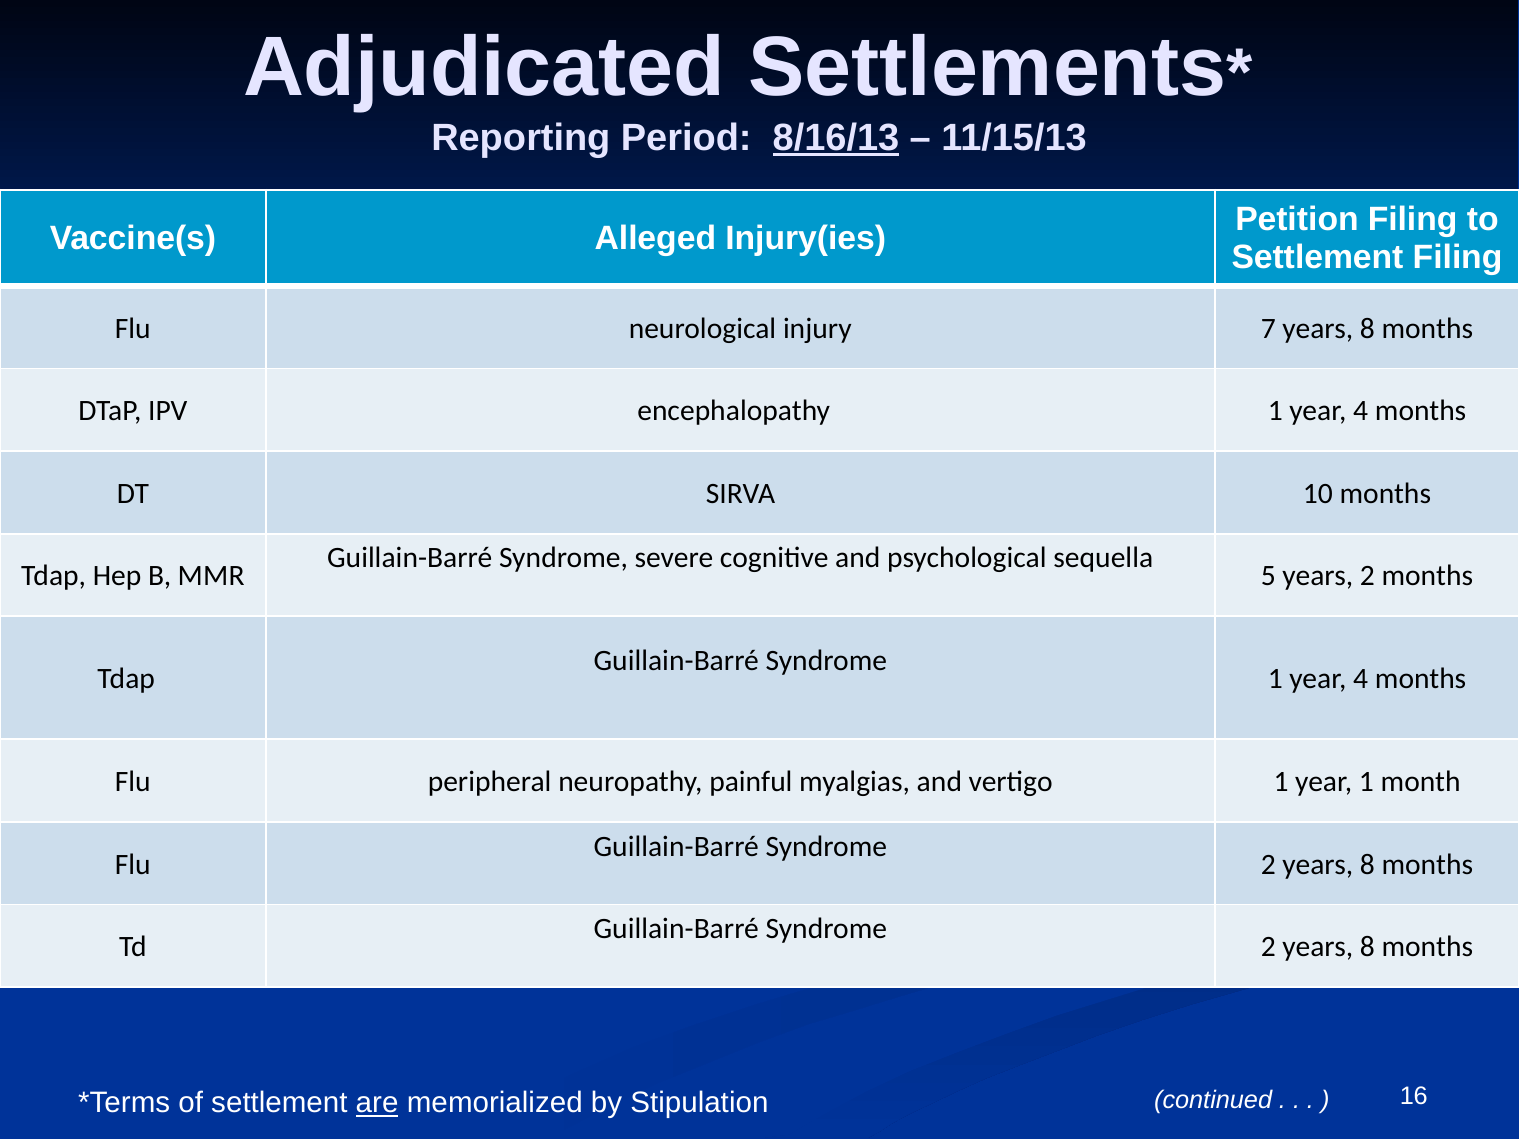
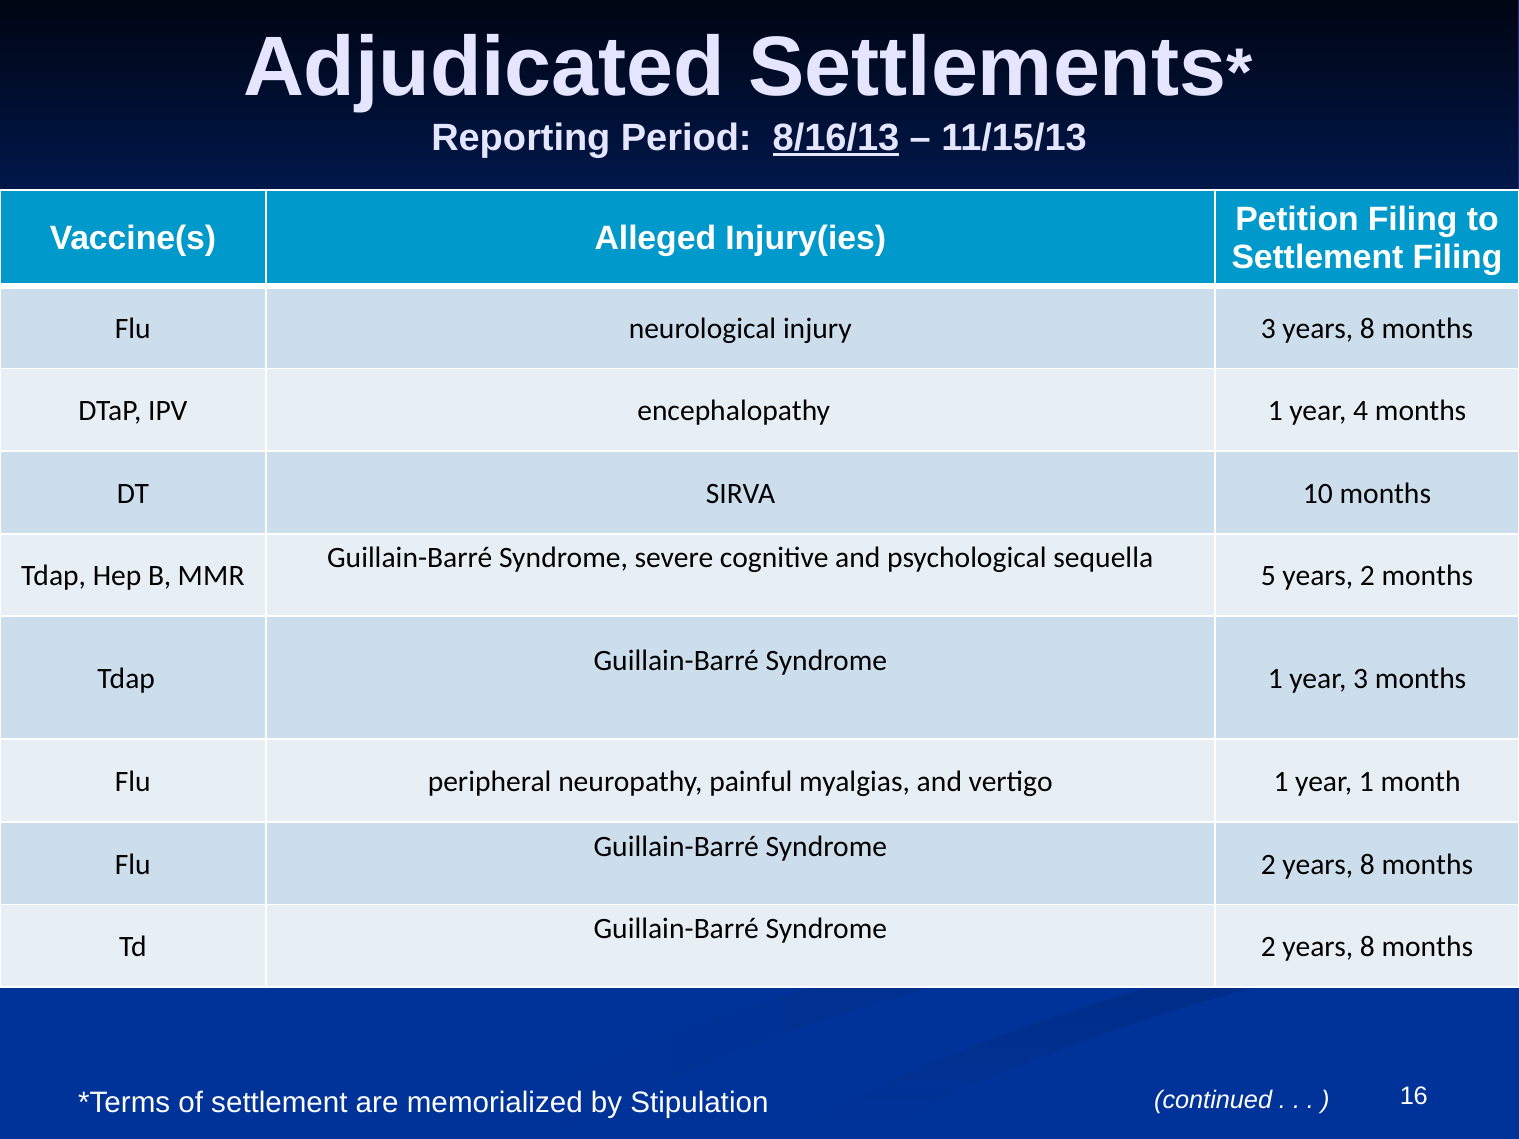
injury 7: 7 -> 3
4 at (1361, 679): 4 -> 3
are underline: present -> none
